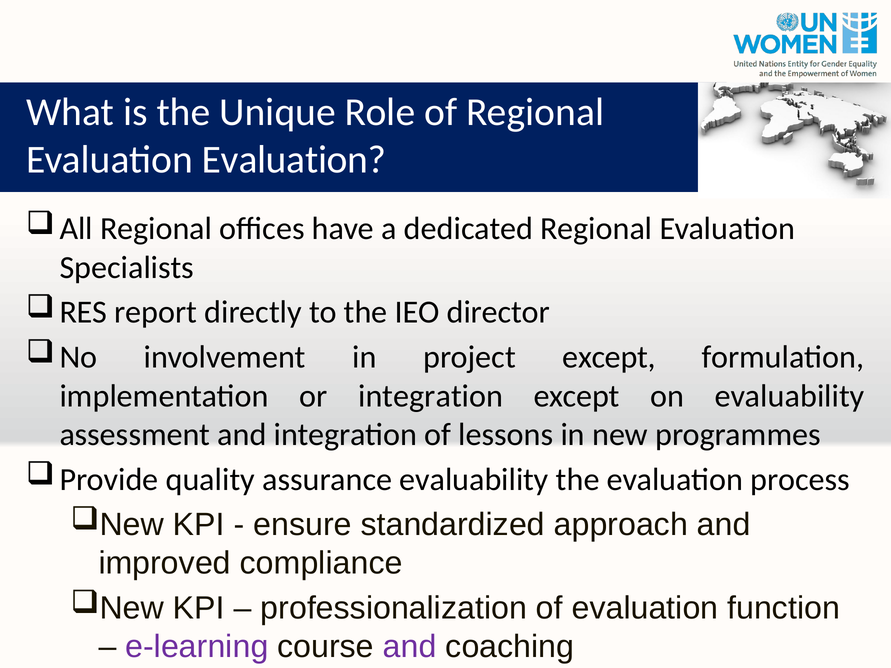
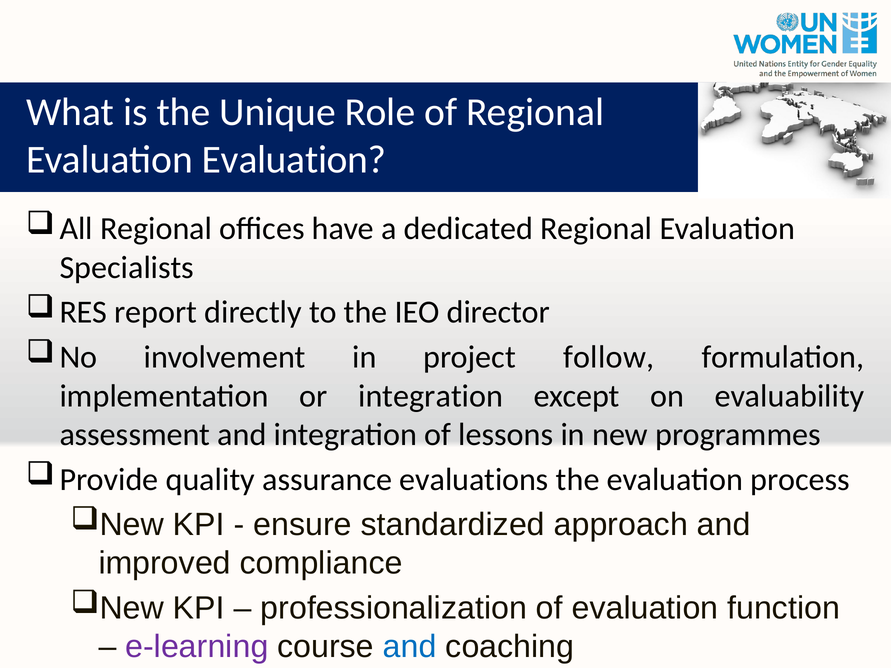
project except: except -> follow
assurance evaluability: evaluability -> evaluations
and at (410, 647) colour: purple -> blue
